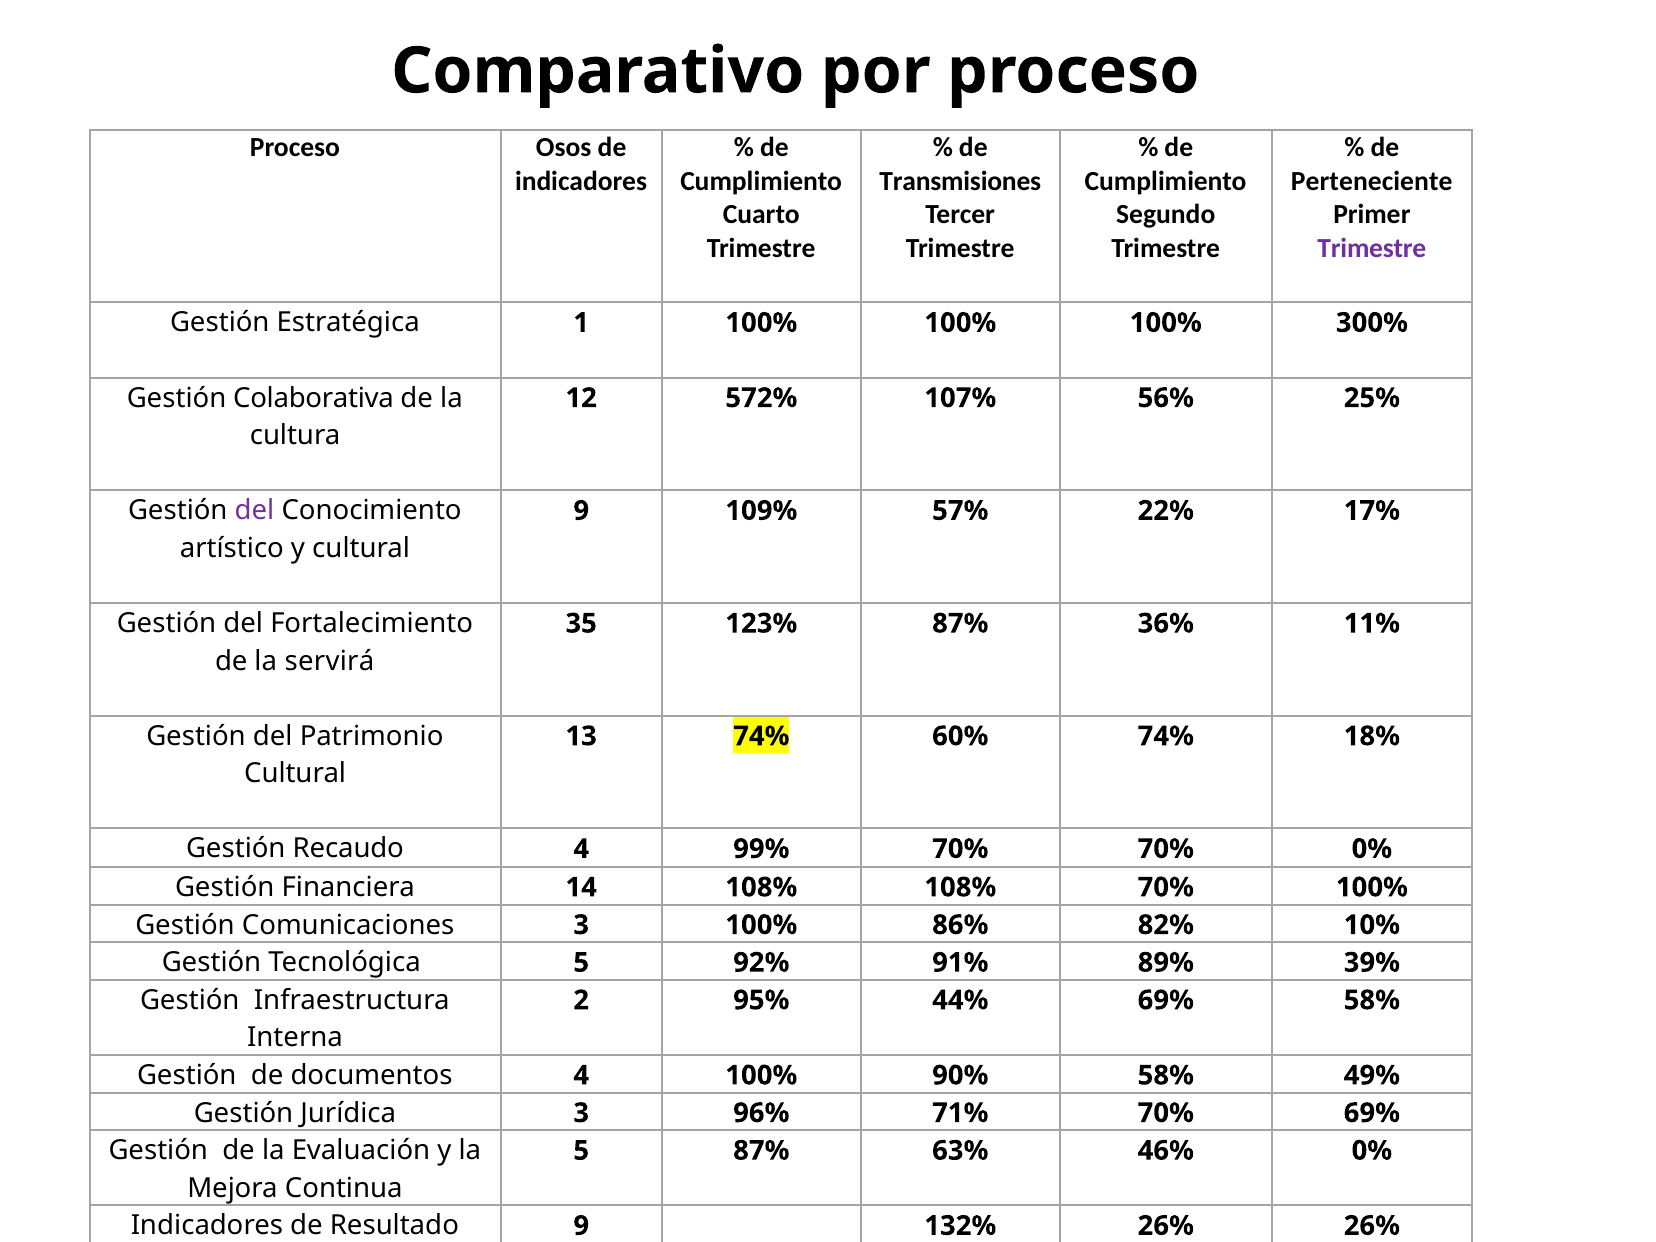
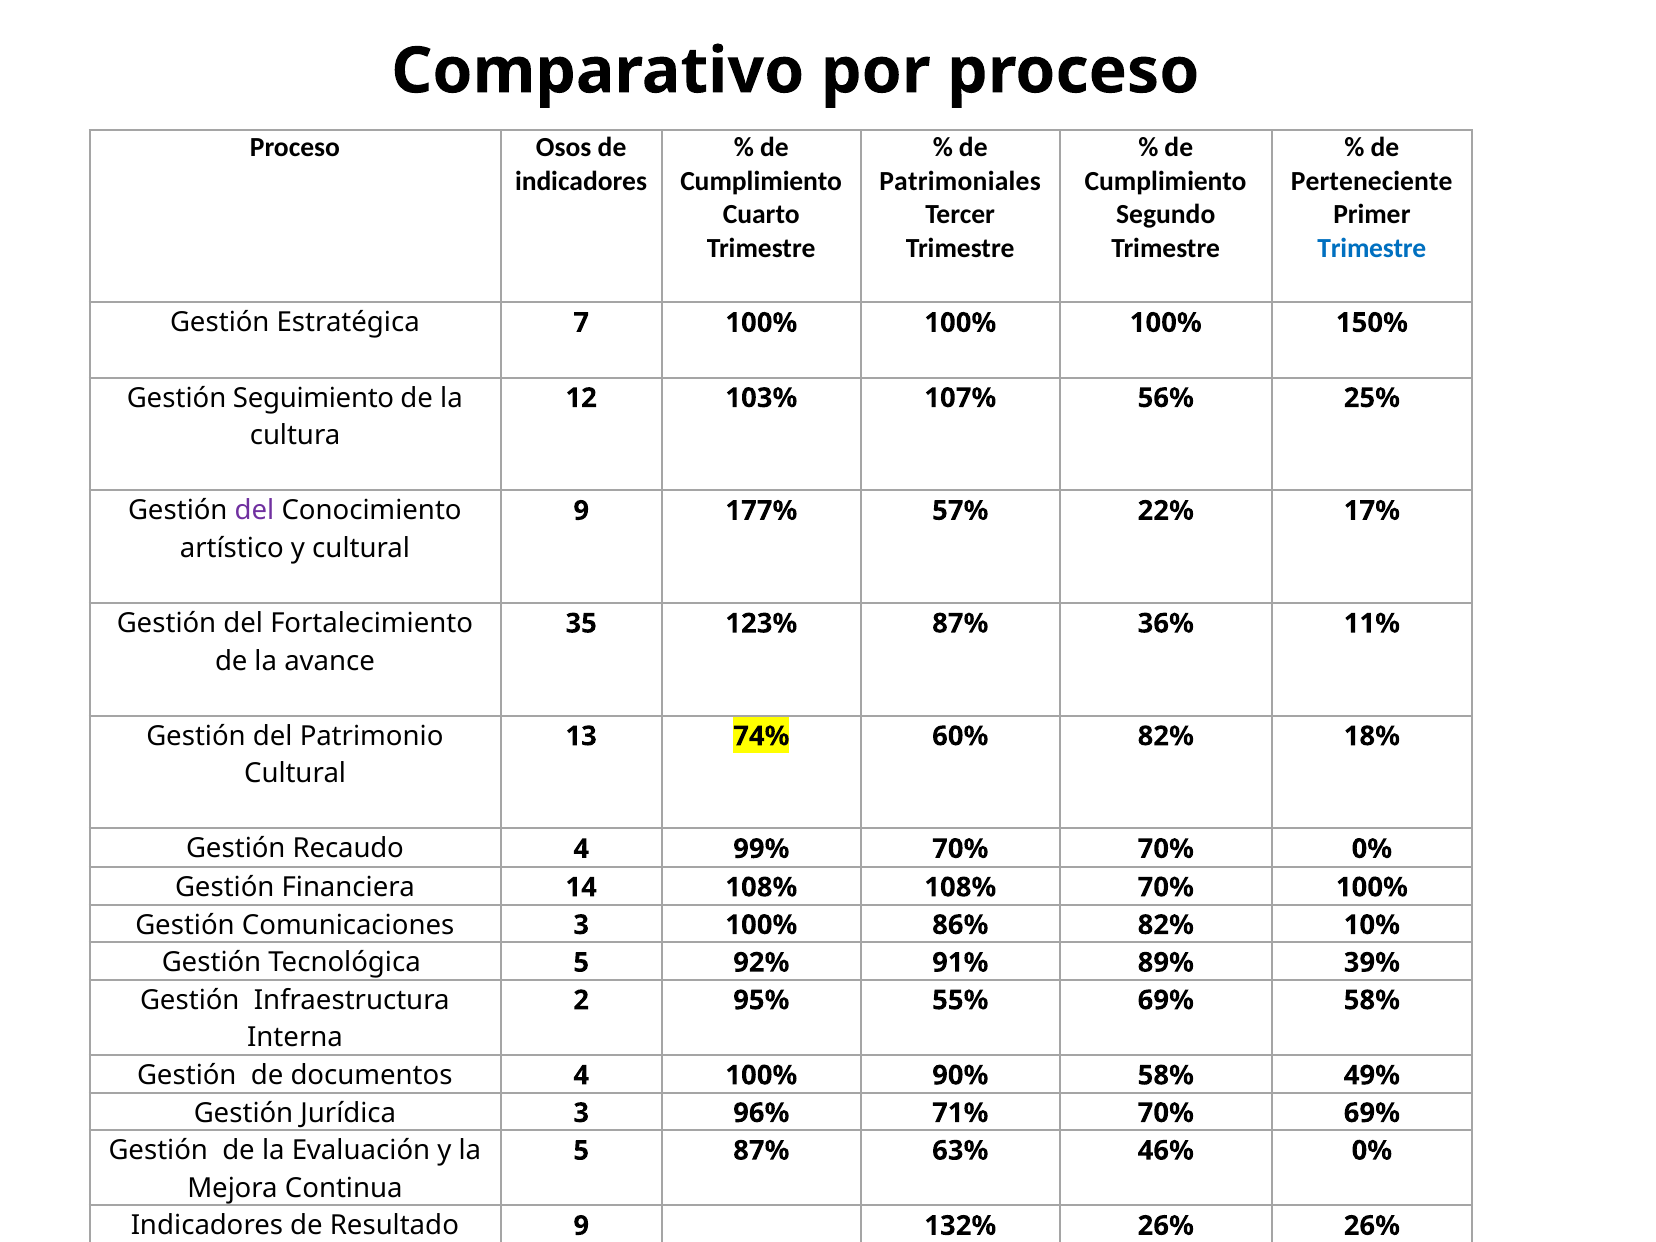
Transmisiones: Transmisiones -> Patrimoniales
Trimestre at (1372, 248) colour: purple -> blue
1: 1 -> 7
300%: 300% -> 150%
Colaborativa: Colaborativa -> Seguimiento
572%: 572% -> 103%
109%: 109% -> 177%
servirá: servirá -> avance
60% 74%: 74% -> 82%
44%: 44% -> 55%
